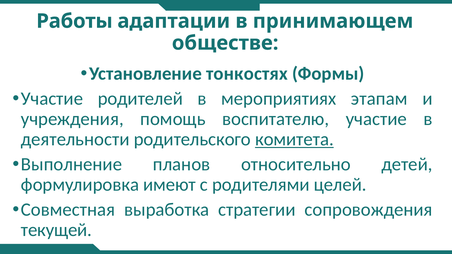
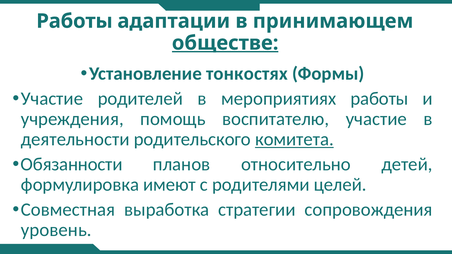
обществе underline: none -> present
мероприятиях этапам: этапам -> работы
Выполнение: Выполнение -> Обязанности
текущей: текущей -> уровень
